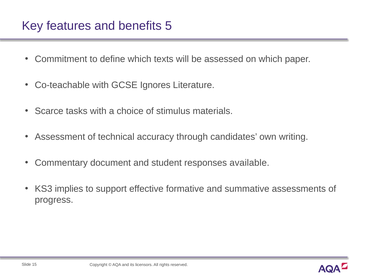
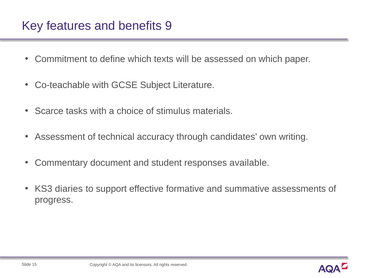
5: 5 -> 9
Ignores: Ignores -> Subject
implies: implies -> diaries
